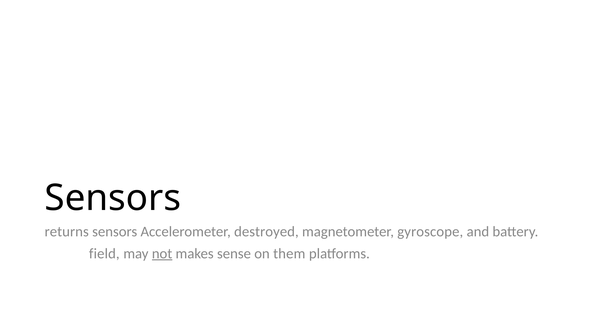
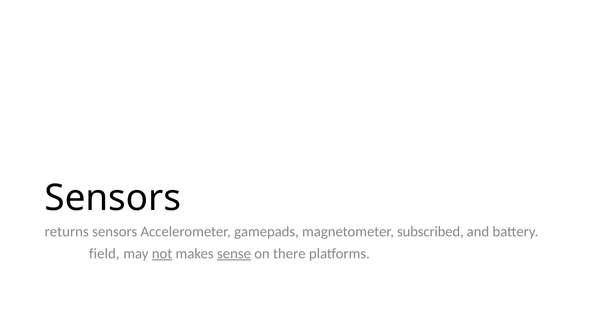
destroyed: destroyed -> gamepads
gyroscope: gyroscope -> subscribed
sense underline: none -> present
them: them -> there
